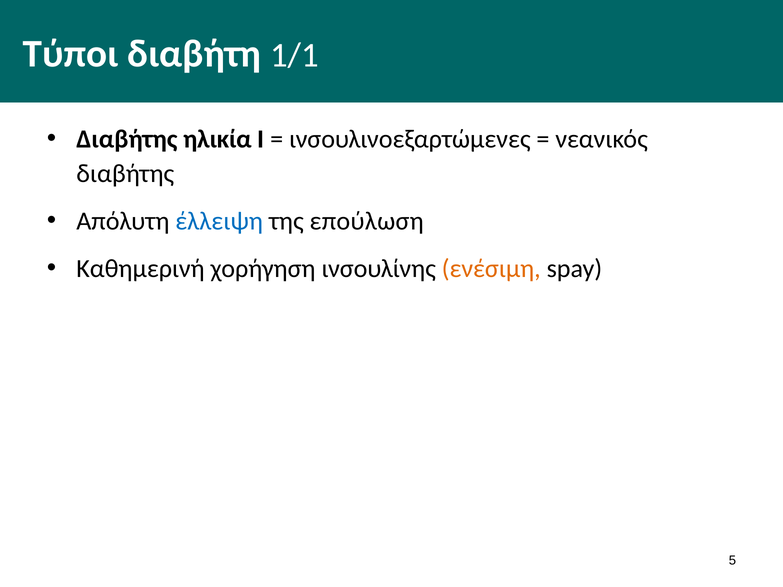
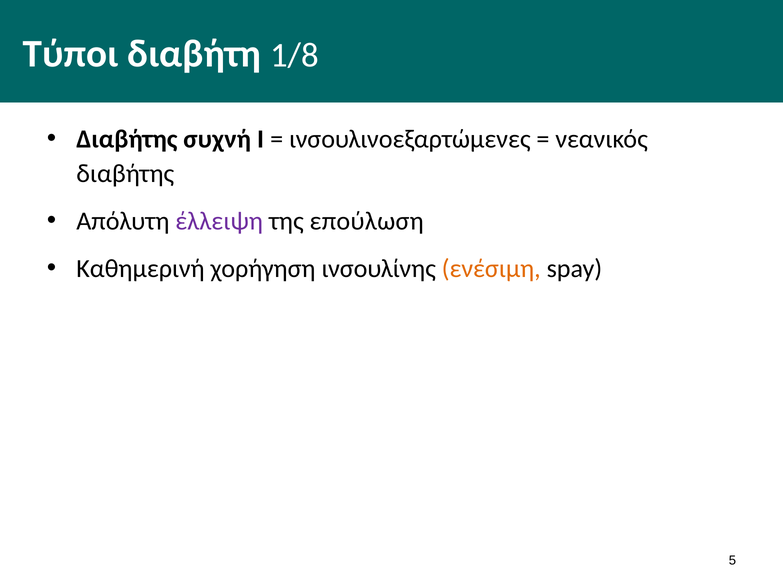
1/1: 1/1 -> 1/8
ηλικία: ηλικία -> συχνή
έλλειψη colour: blue -> purple
